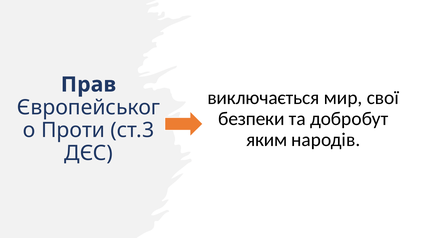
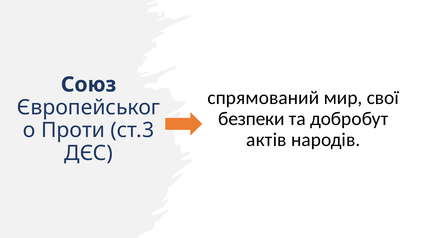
Прав: Прав -> Союз
виключається: виключається -> спрямований
яким: яким -> актів
